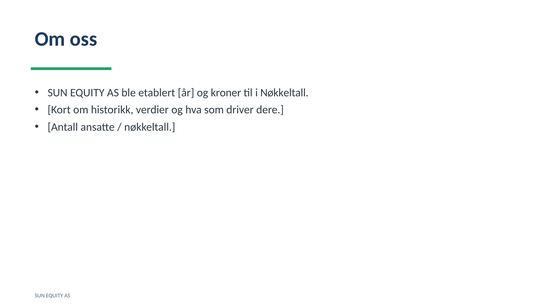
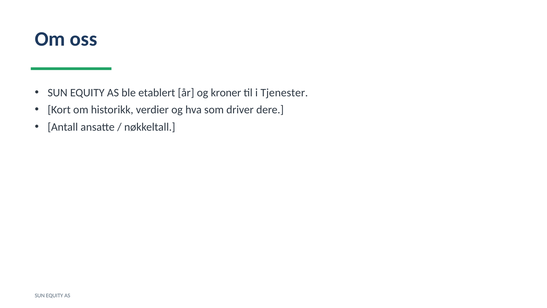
i Nøkkeltall: Nøkkeltall -> Tjenester
